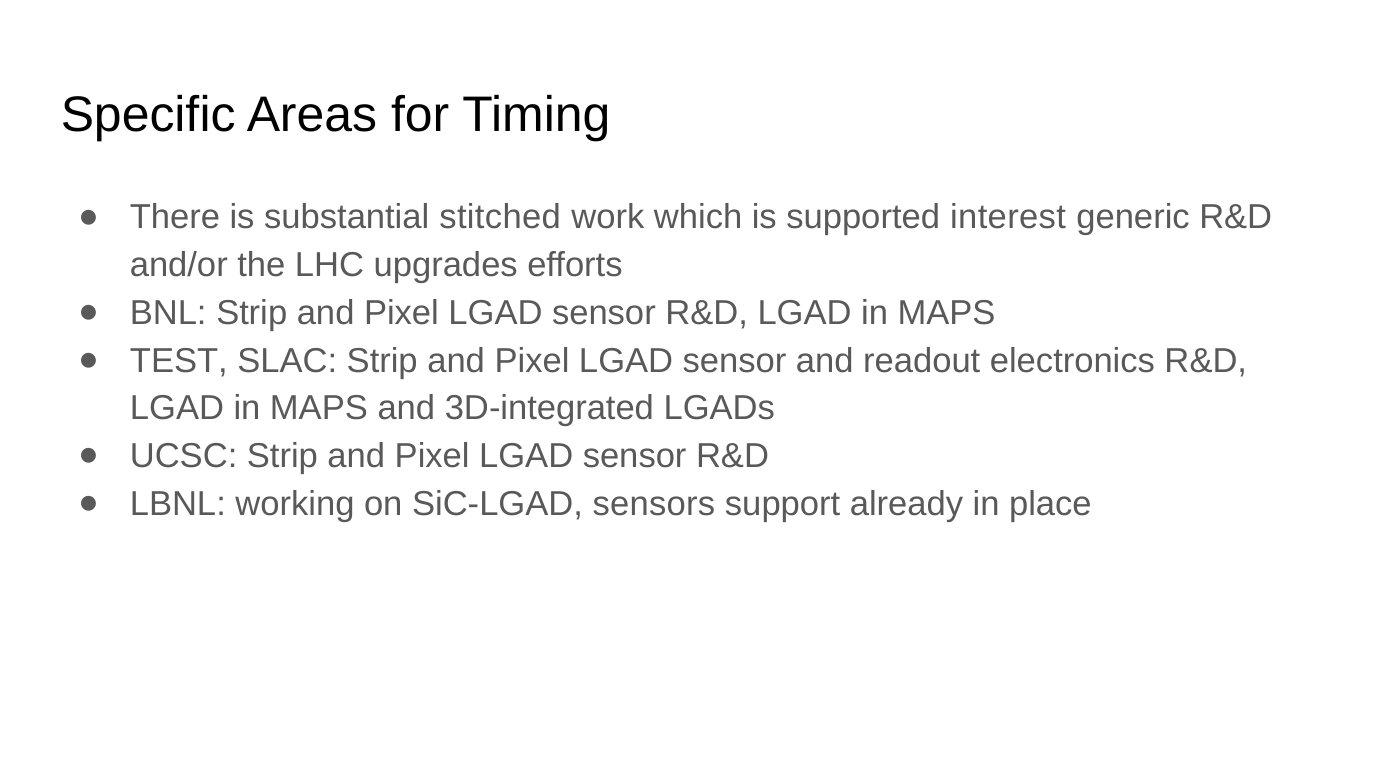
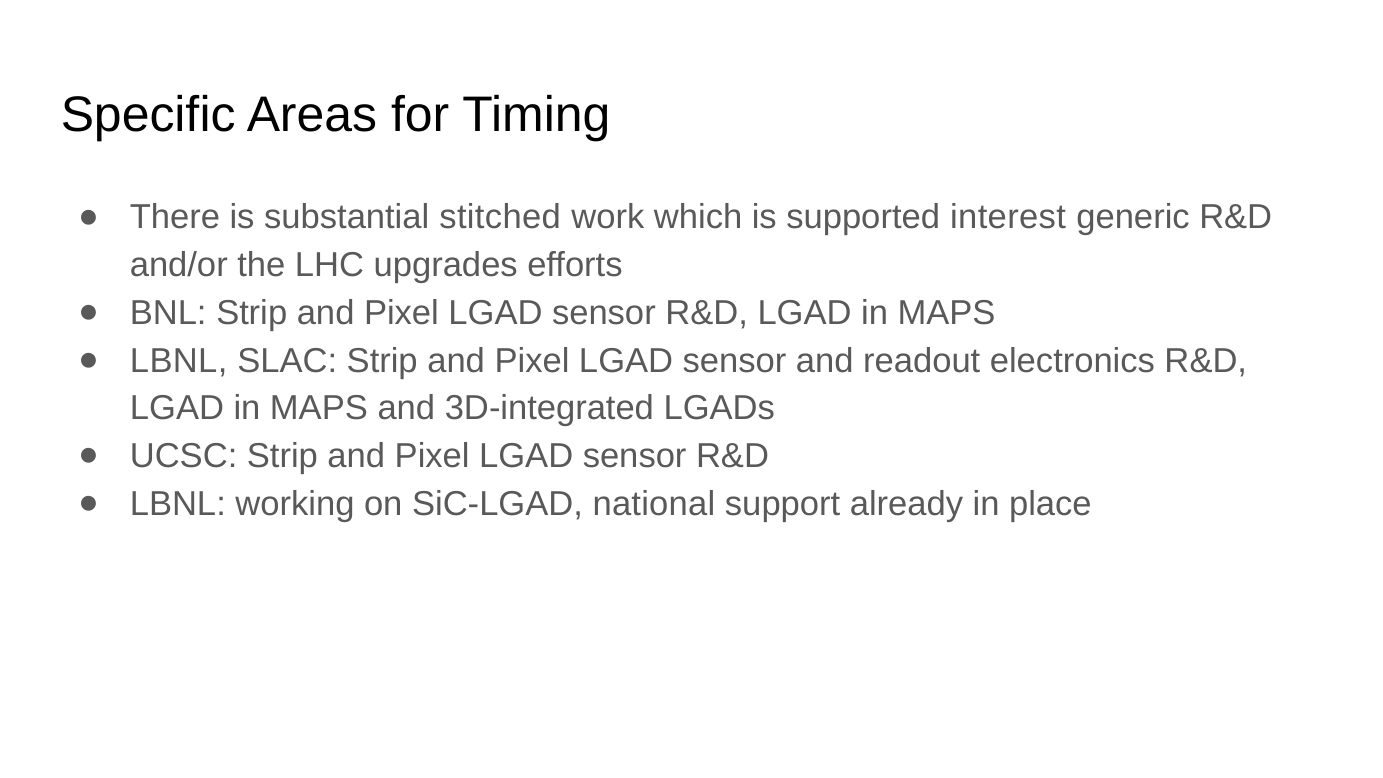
TEST at (179, 361): TEST -> LBNL
sensors: sensors -> national
